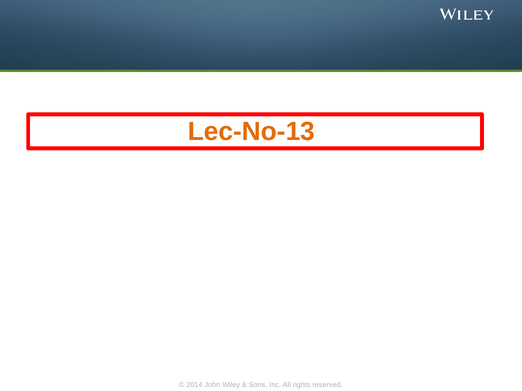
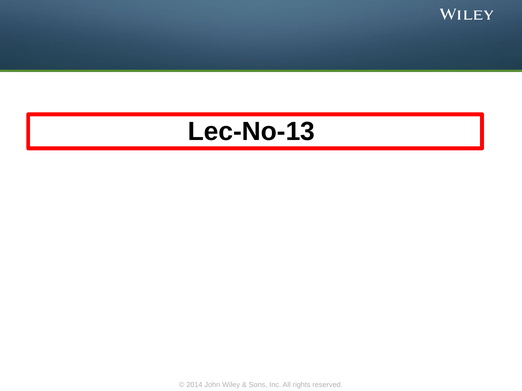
Lec-No-13 colour: orange -> black
